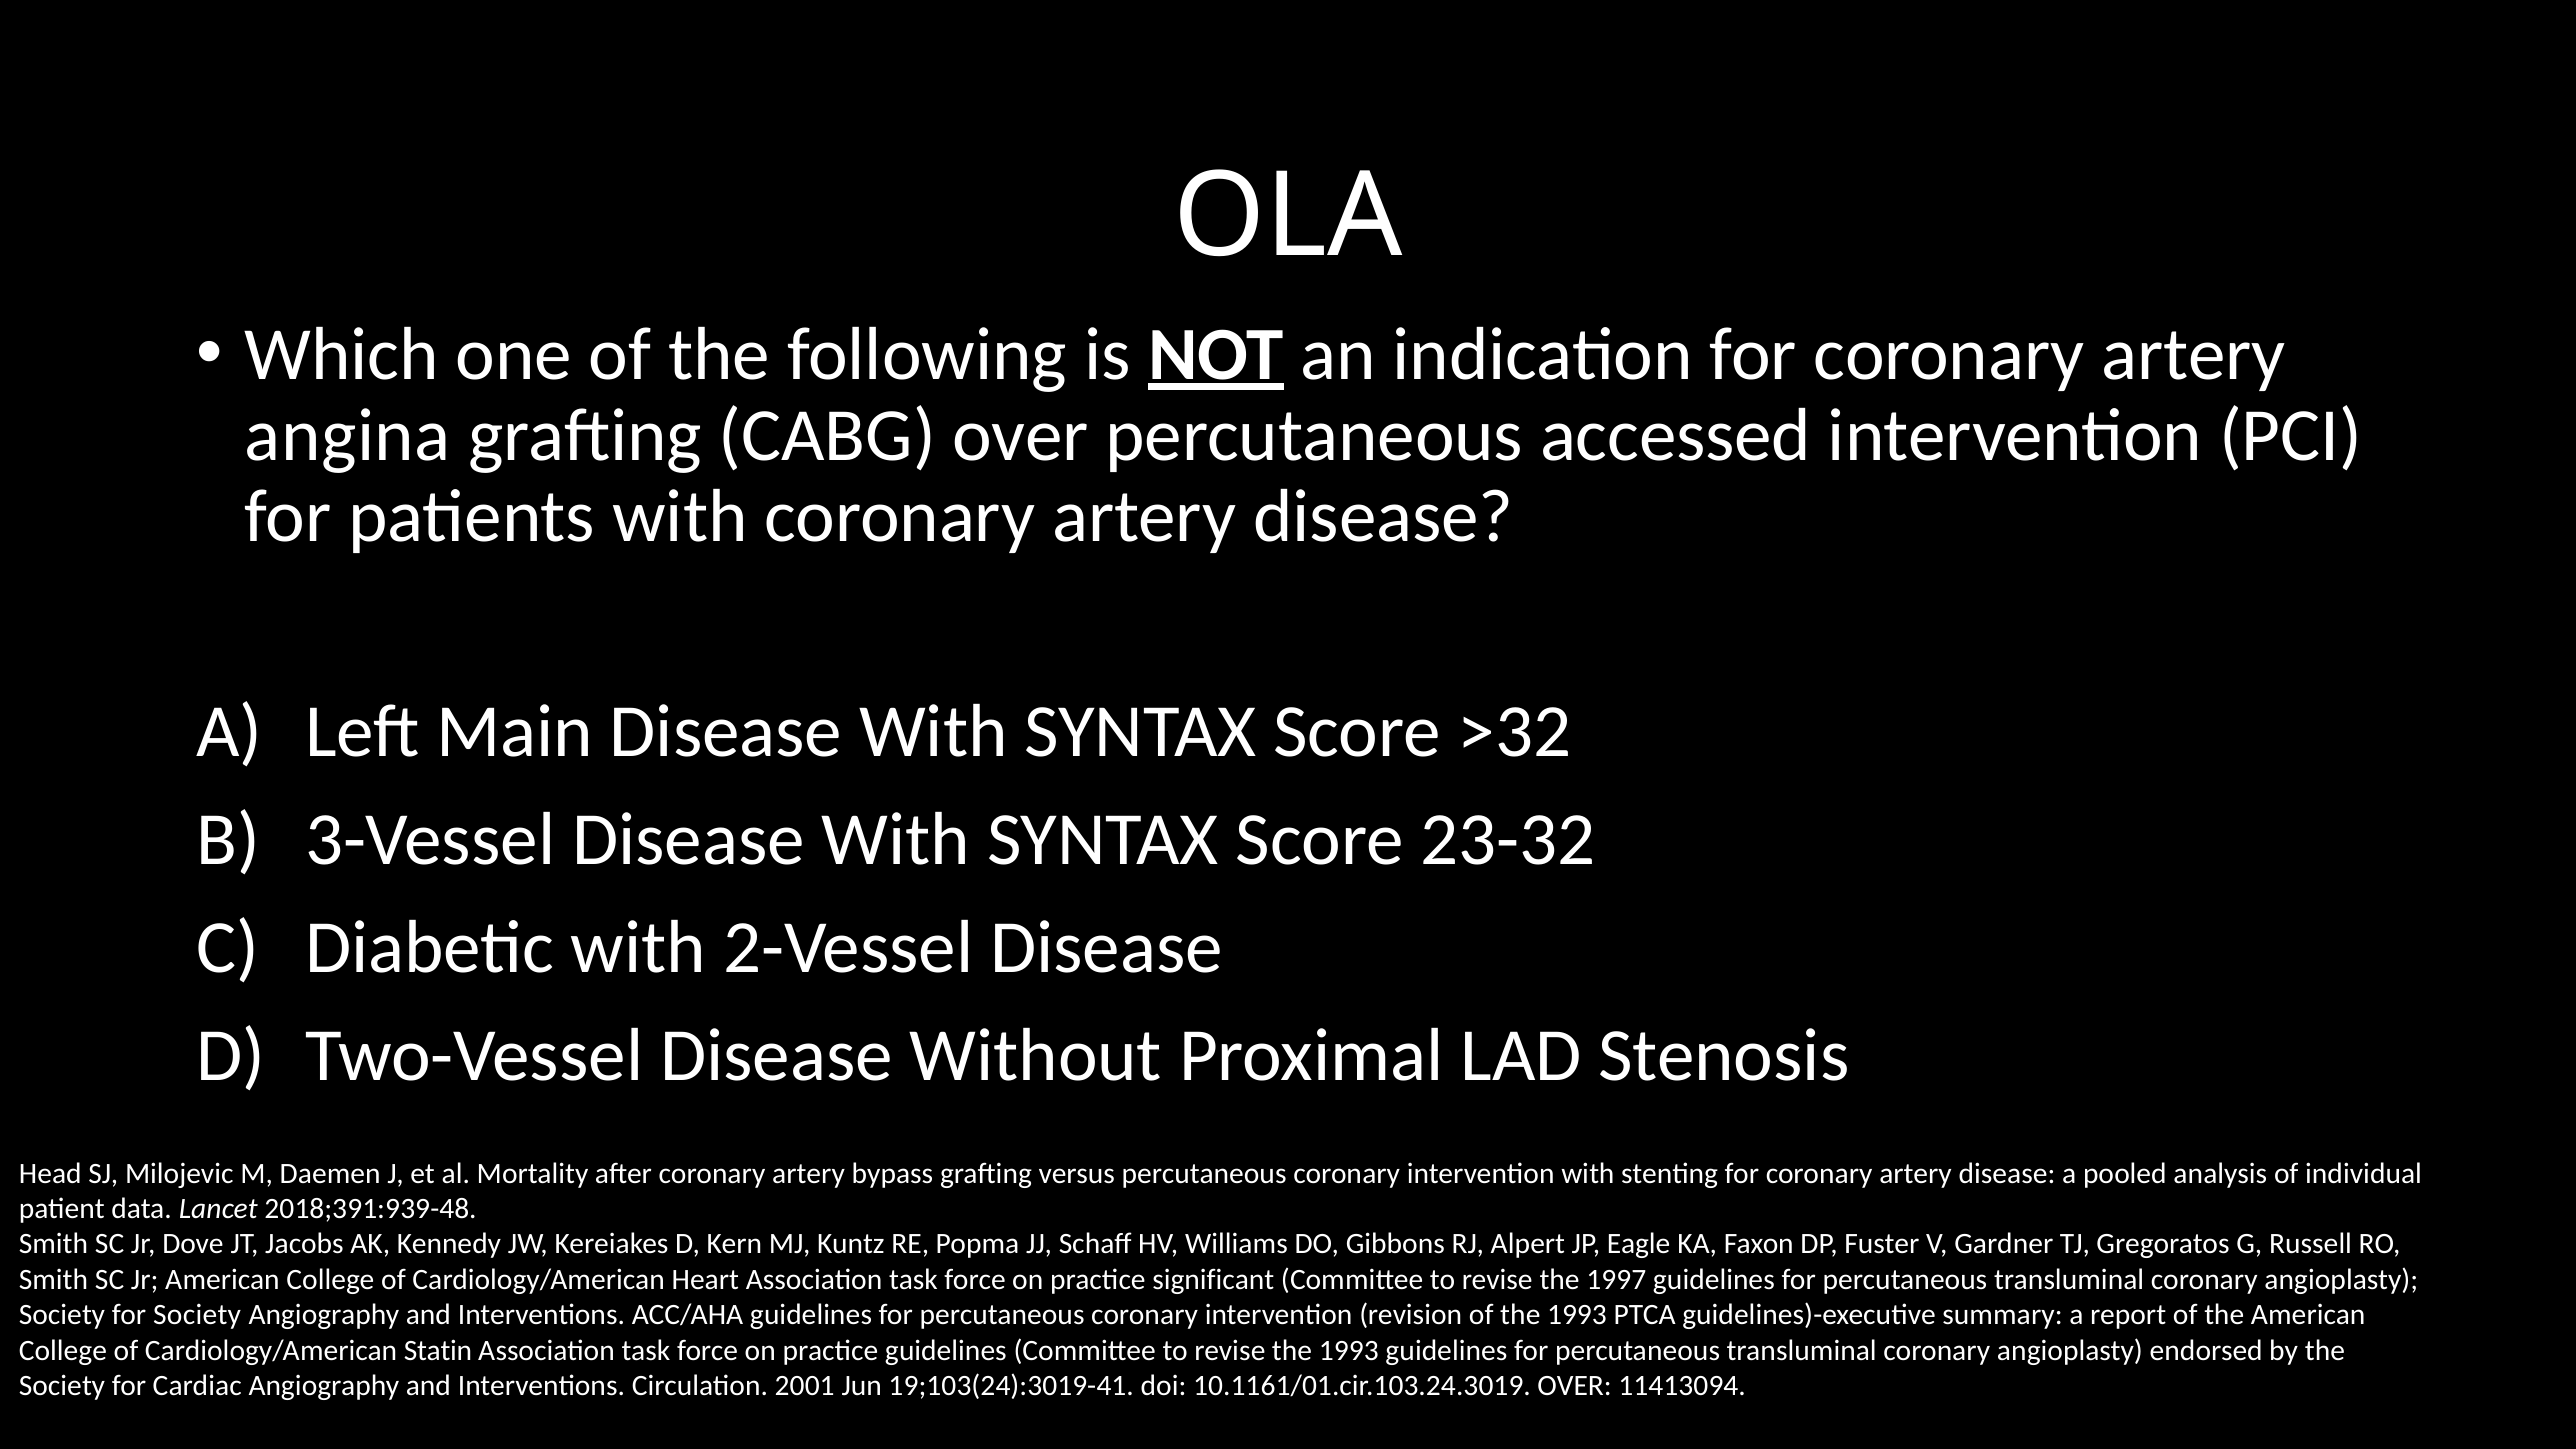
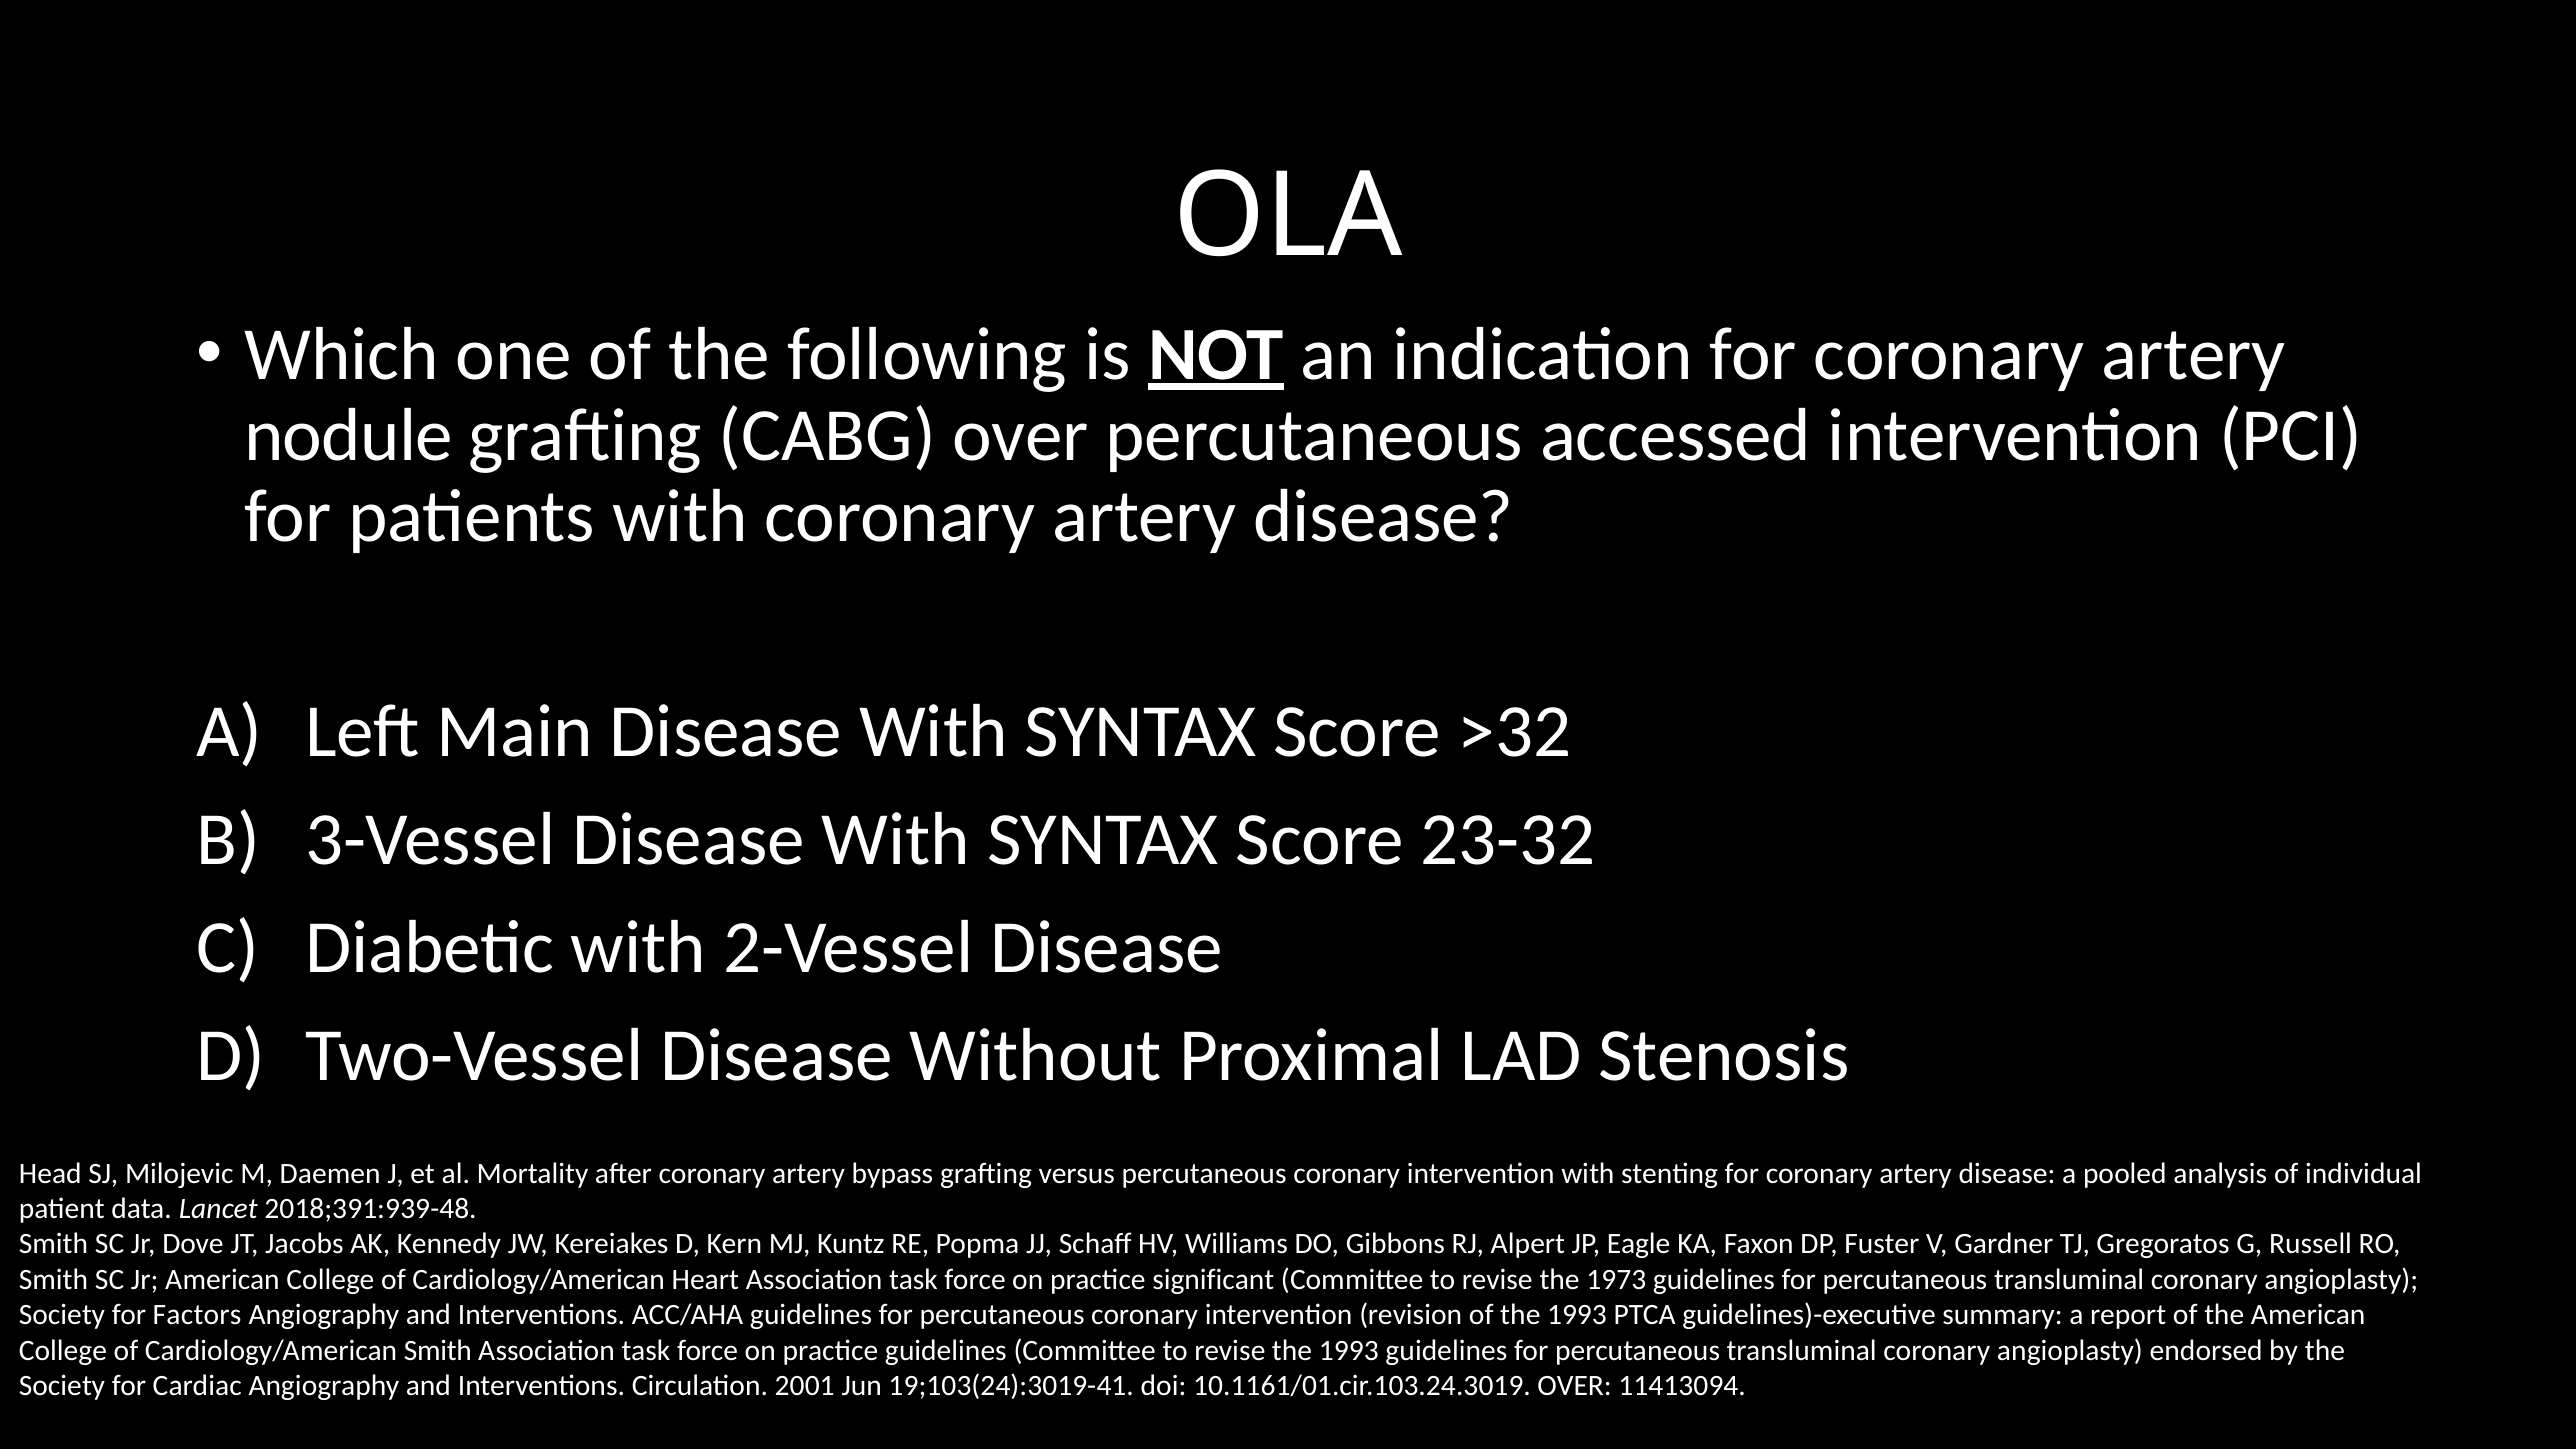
angina: angina -> nodule
1997: 1997 -> 1973
for Society: Society -> Factors
Cardiology/American Statin: Statin -> Smith
